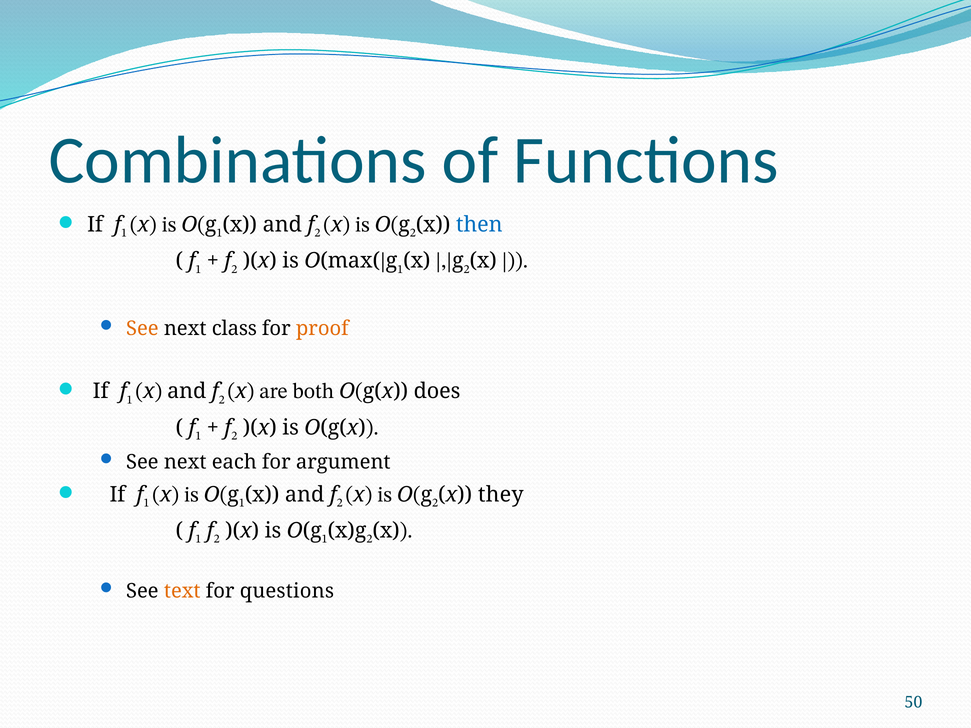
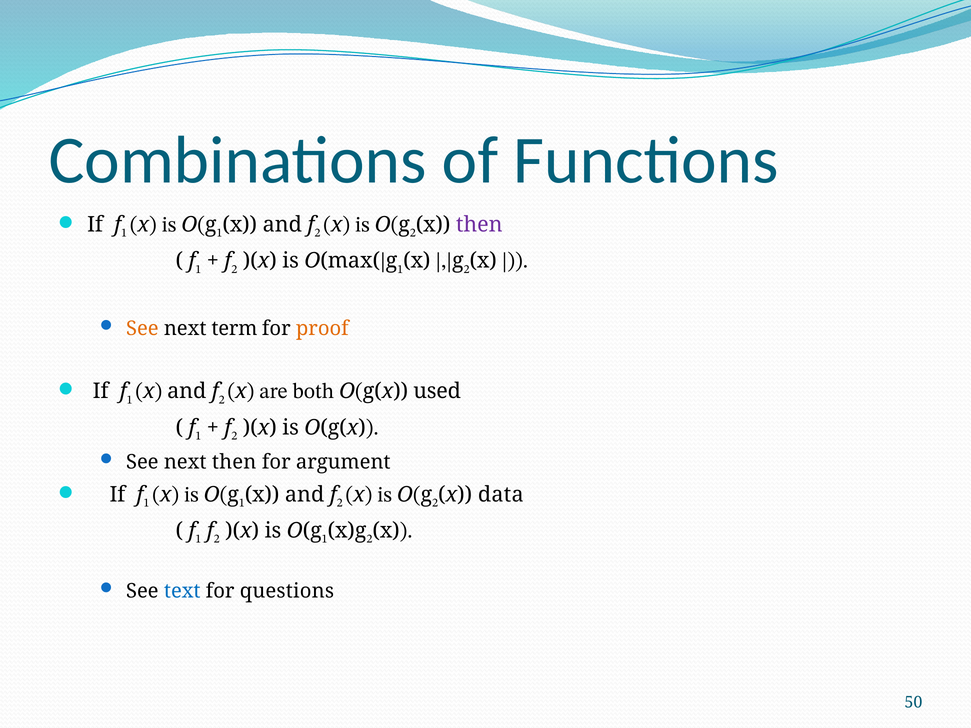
then at (479, 225) colour: blue -> purple
class: class -> term
does: does -> used
next each: each -> then
they: they -> data
text colour: orange -> blue
